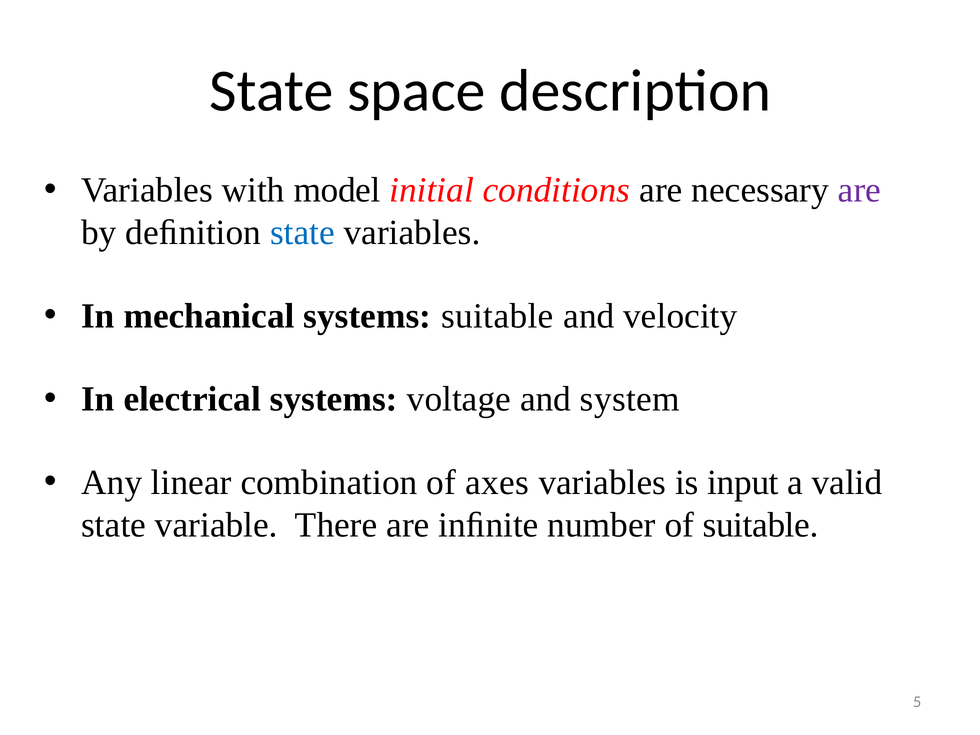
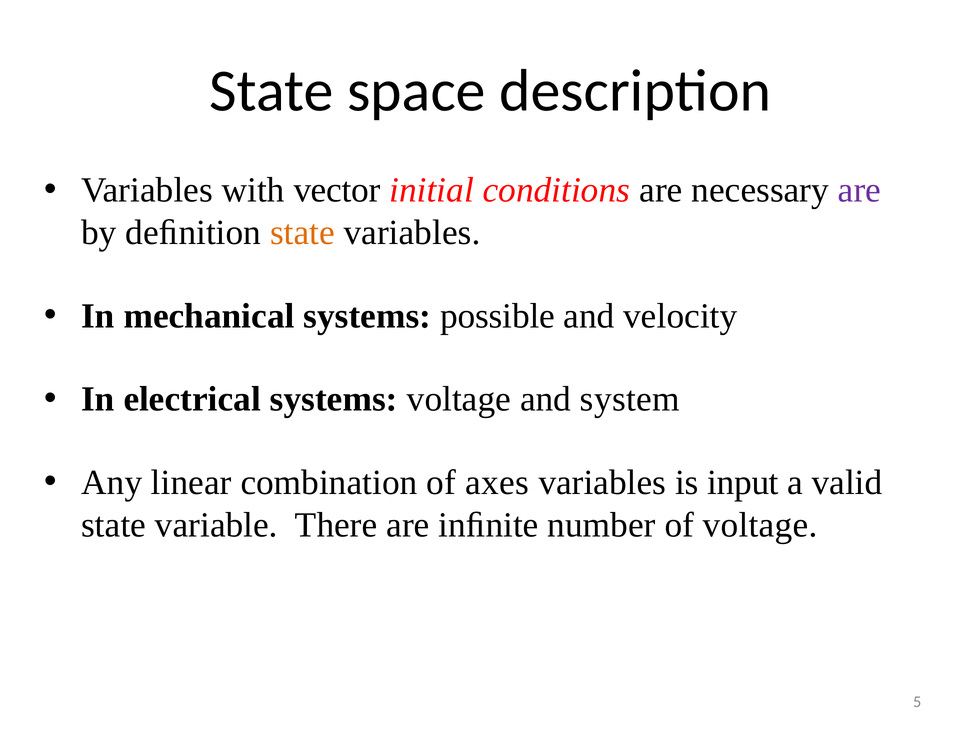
model: model -> vector
state at (302, 233) colour: blue -> orange
systems suitable: suitable -> possible
of suitable: suitable -> voltage
